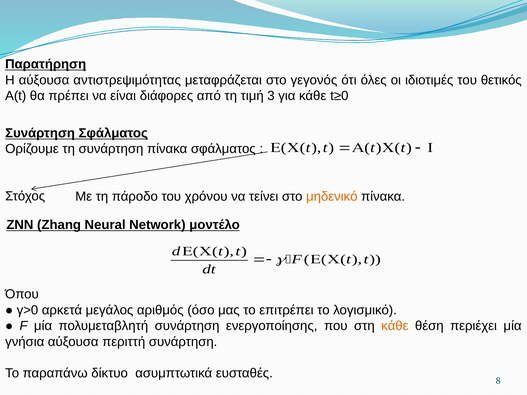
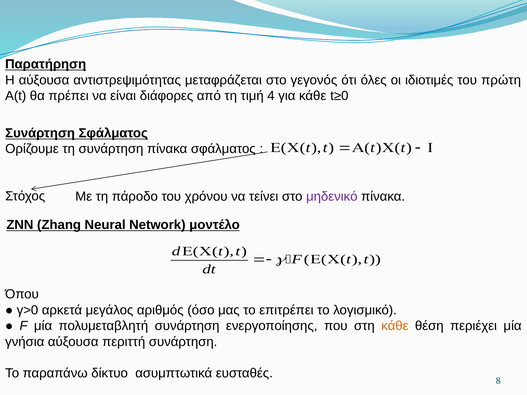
θετικός: θετικός -> πρώτη
3: 3 -> 4
μηδενικό colour: orange -> purple
